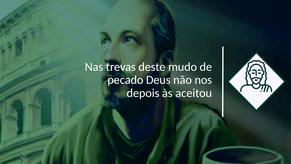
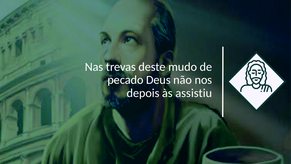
aceitou: aceitou -> assistiu
